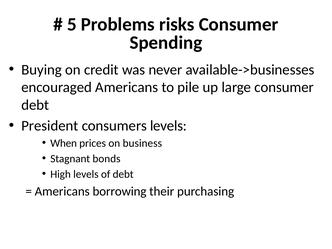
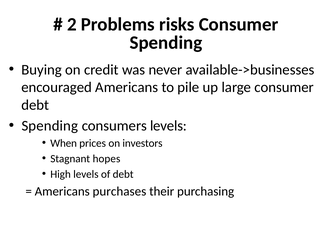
5: 5 -> 2
President at (50, 126): President -> Spending
business: business -> investors
bonds: bonds -> hopes
borrowing: borrowing -> purchases
